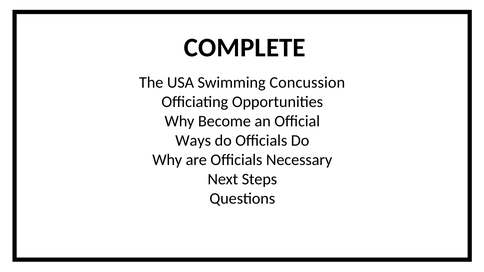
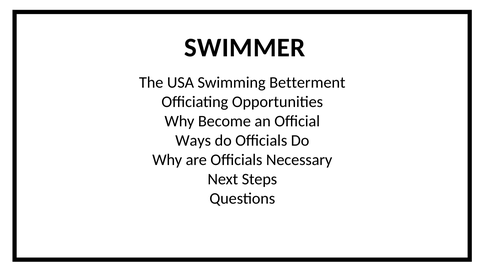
COMPLETE: COMPLETE -> SWIMMER
Concussion: Concussion -> Betterment
